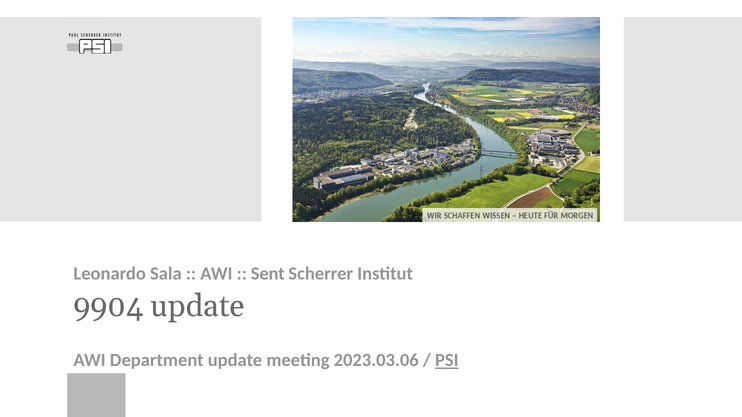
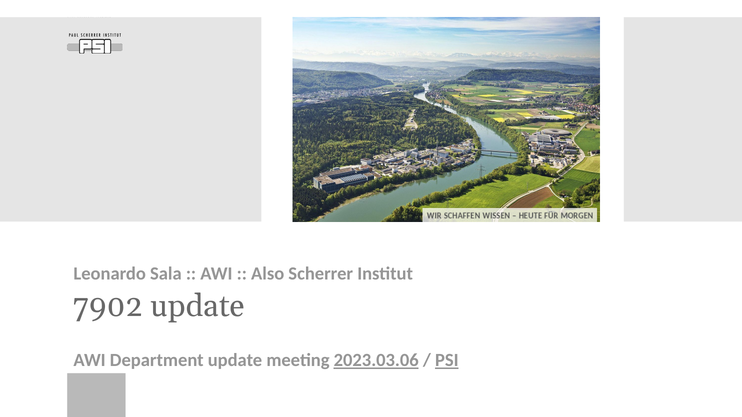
Sent: Sent -> Also
9904: 9904 -> 7902
2023.03.06 underline: none -> present
